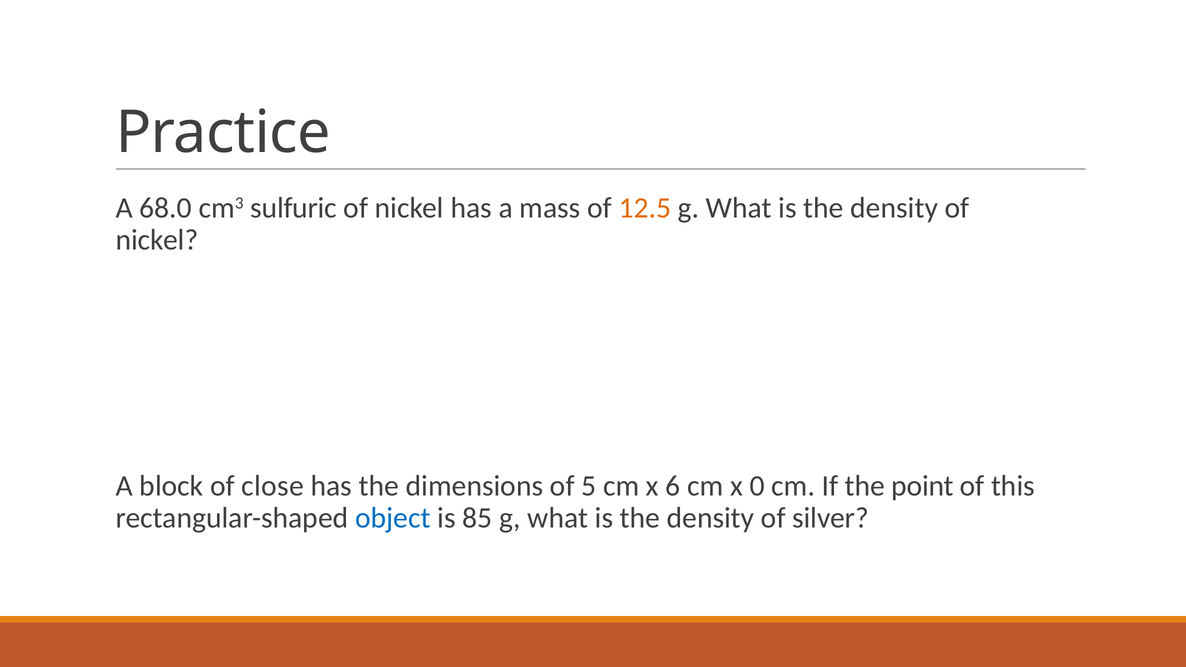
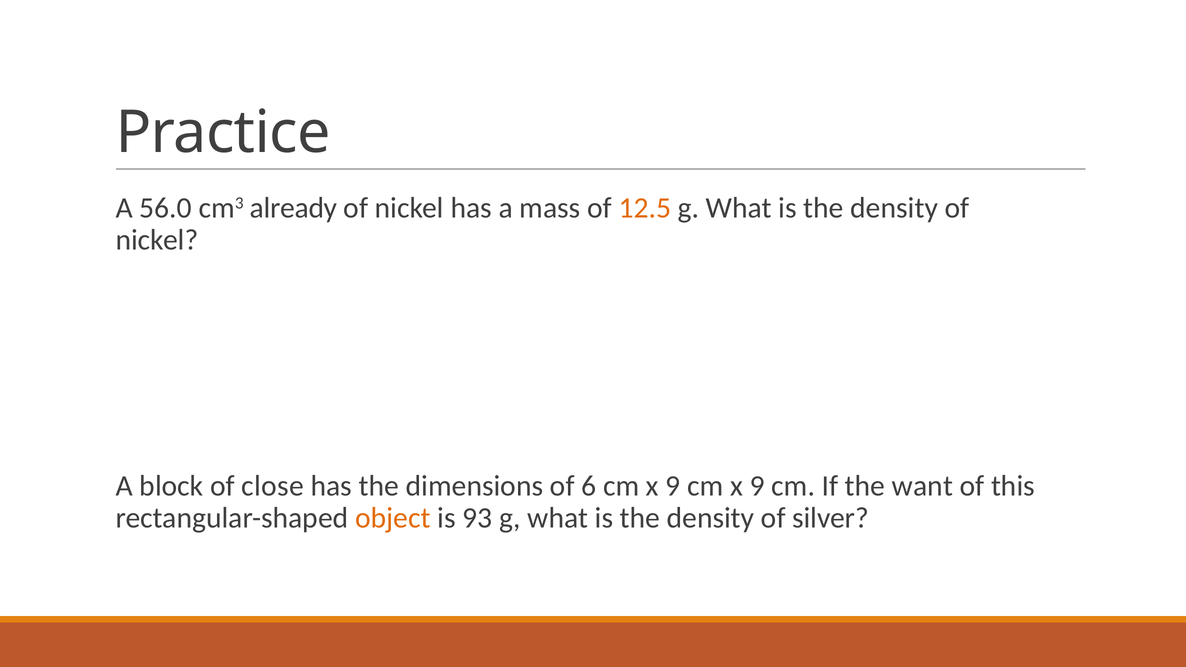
68.0: 68.0 -> 56.0
sulfuric: sulfuric -> already
5: 5 -> 6
6 at (673, 486): 6 -> 9
0 at (757, 486): 0 -> 9
point: point -> want
object colour: blue -> orange
85: 85 -> 93
